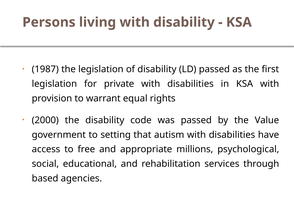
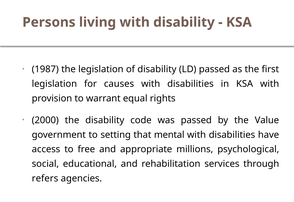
private: private -> causes
autism: autism -> mental
based: based -> refers
